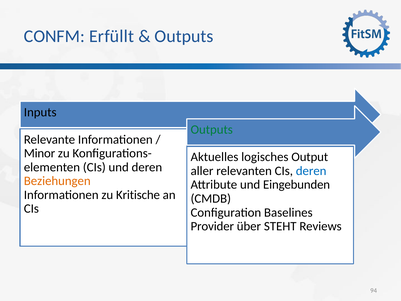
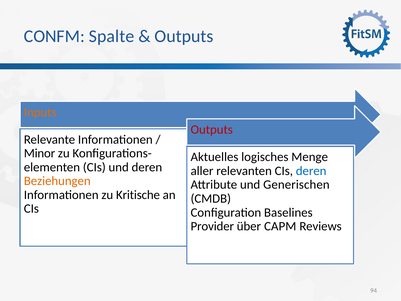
Erfüllt: Erfüllt -> Spalte
Inputs colour: black -> orange
Outputs at (212, 130) colour: green -> red
Output: Output -> Menge
Eingebunden: Eingebunden -> Generischen
STEHT: STEHT -> CAPM
